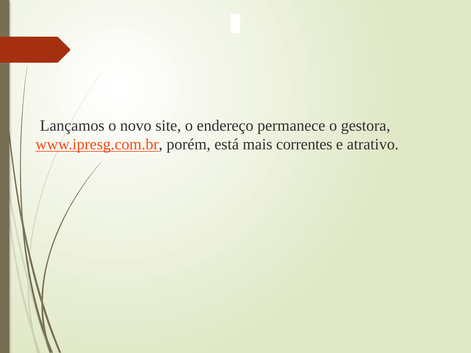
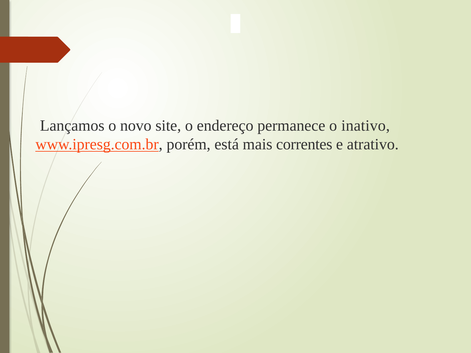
gestora: gestora -> inativo
